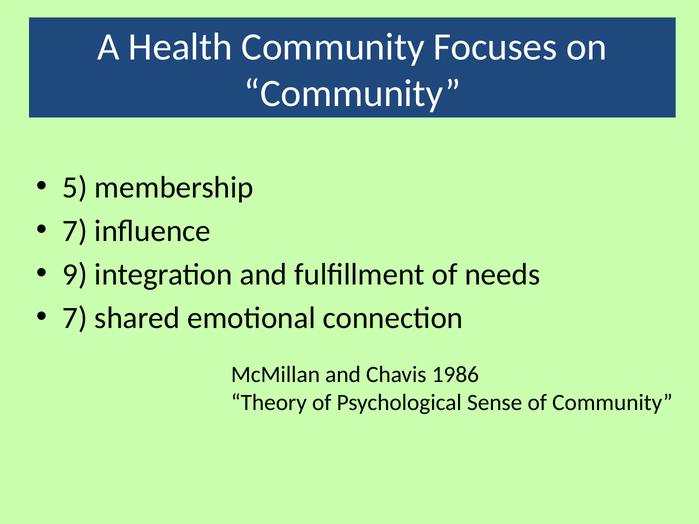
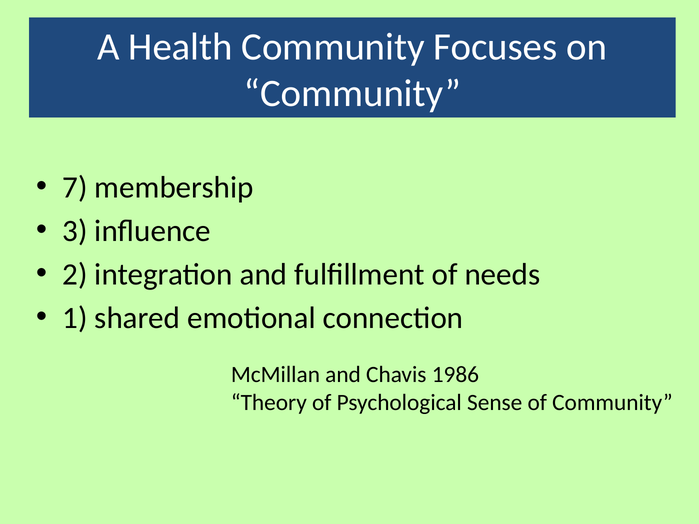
5: 5 -> 7
7 at (75, 231): 7 -> 3
9: 9 -> 2
7 at (75, 318): 7 -> 1
